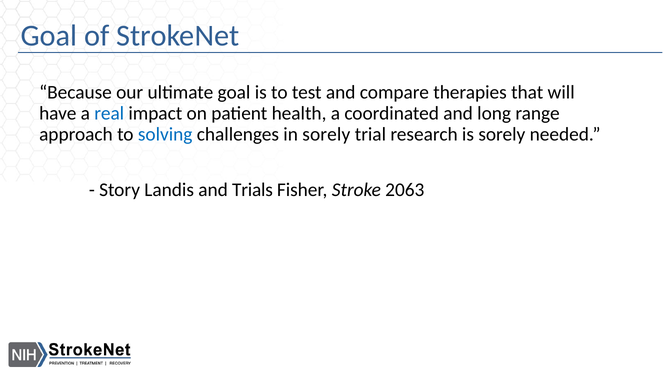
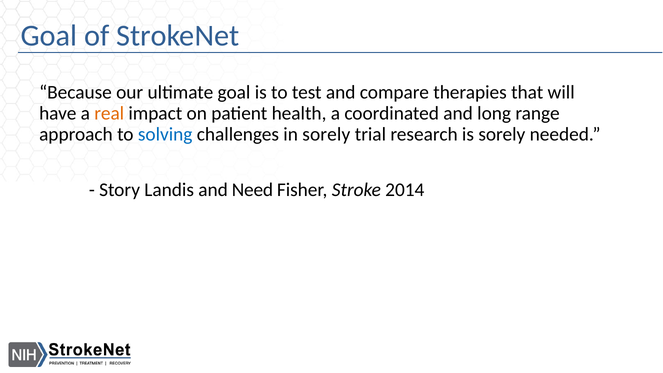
real colour: blue -> orange
Trials: Trials -> Need
2063: 2063 -> 2014
